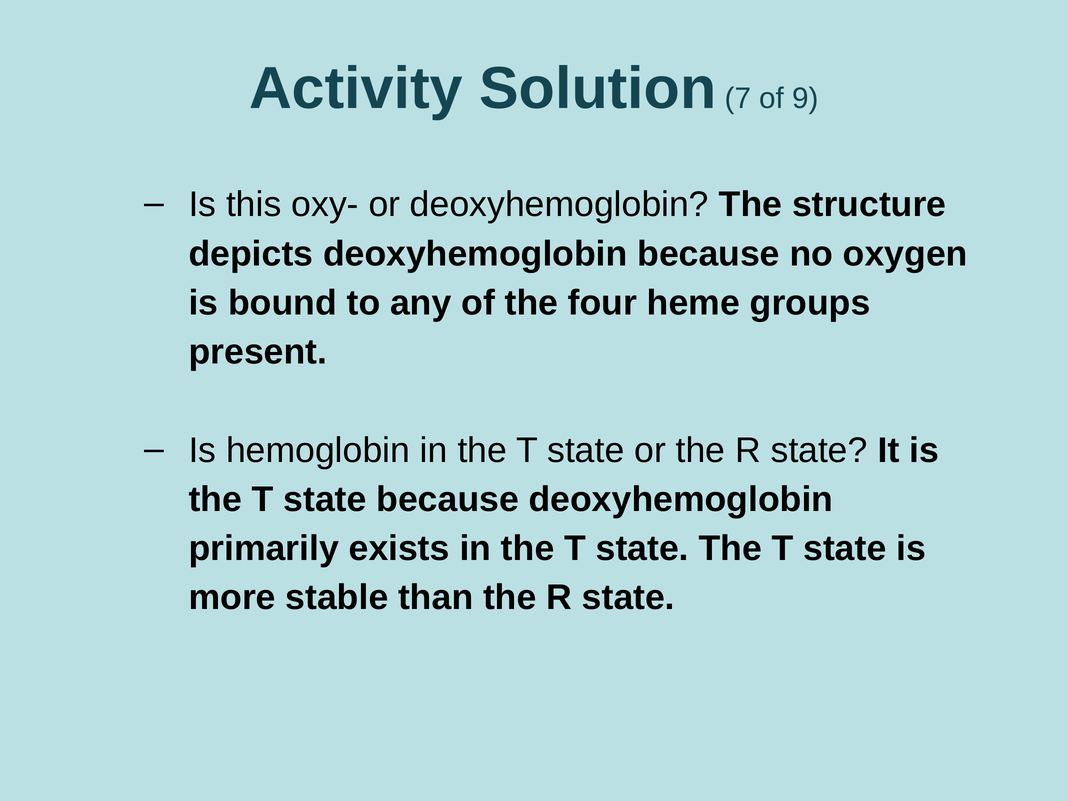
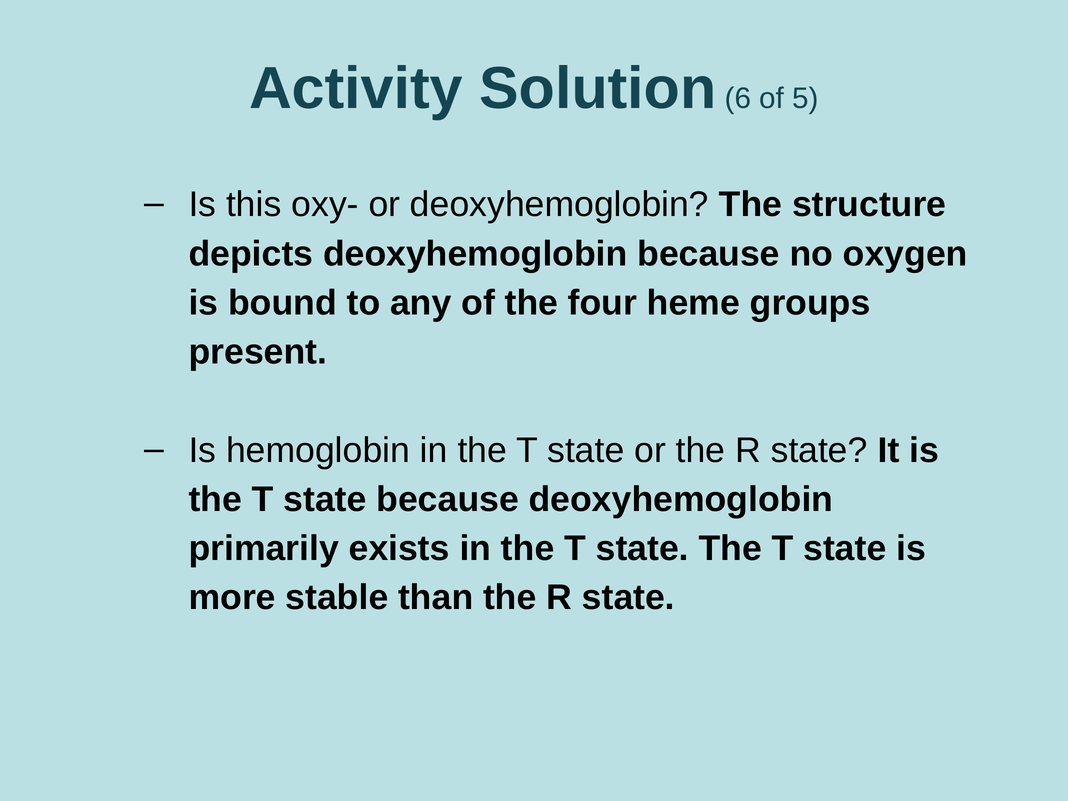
7: 7 -> 6
9: 9 -> 5
